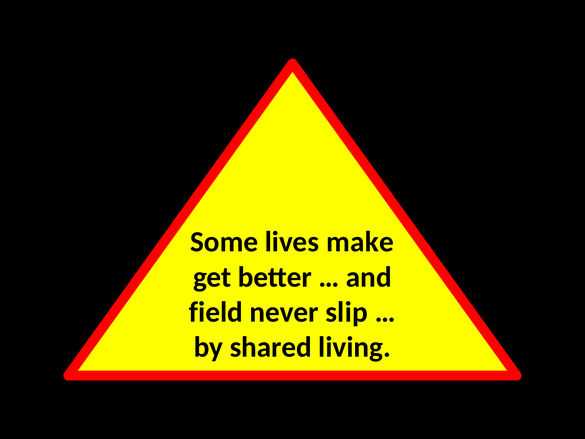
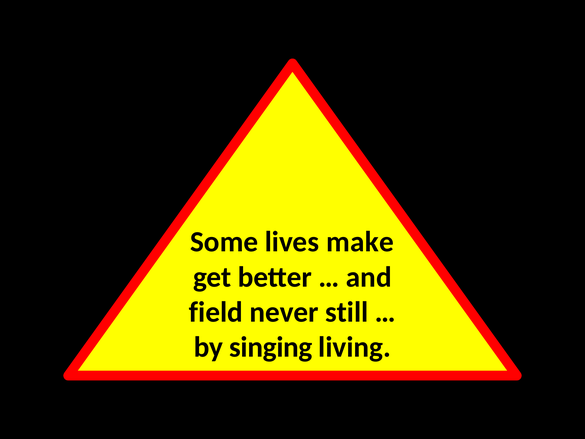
slip: slip -> still
shared: shared -> singing
